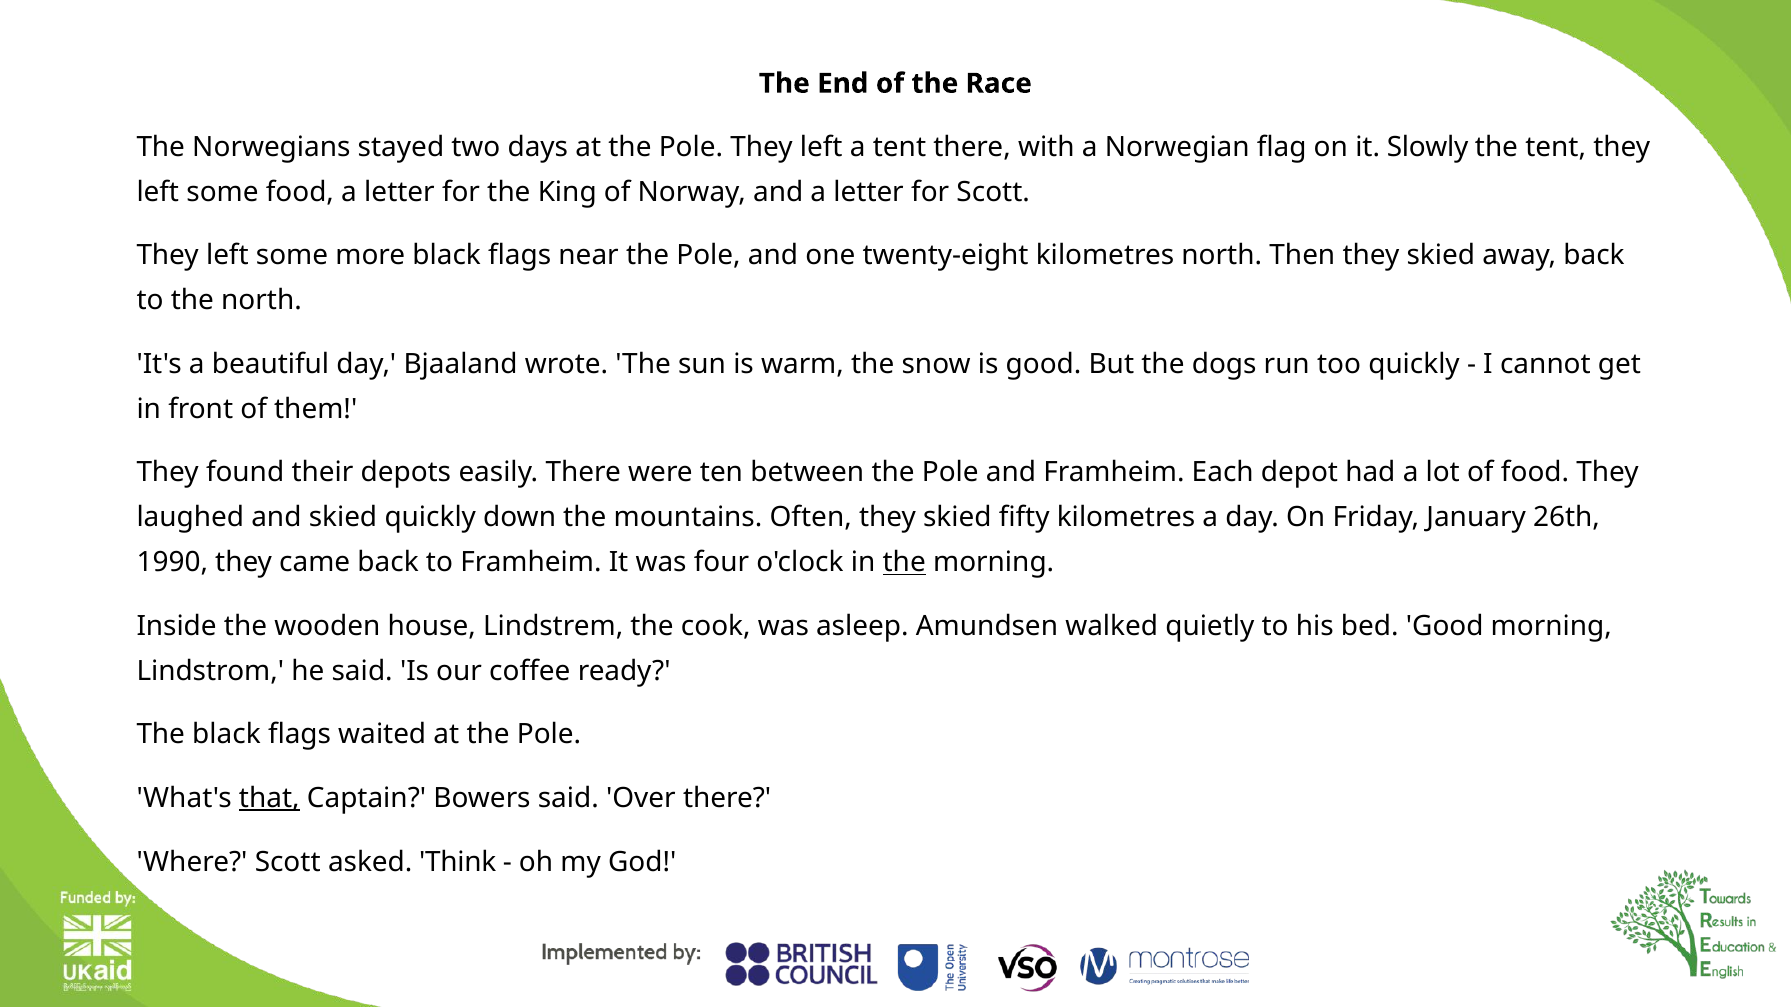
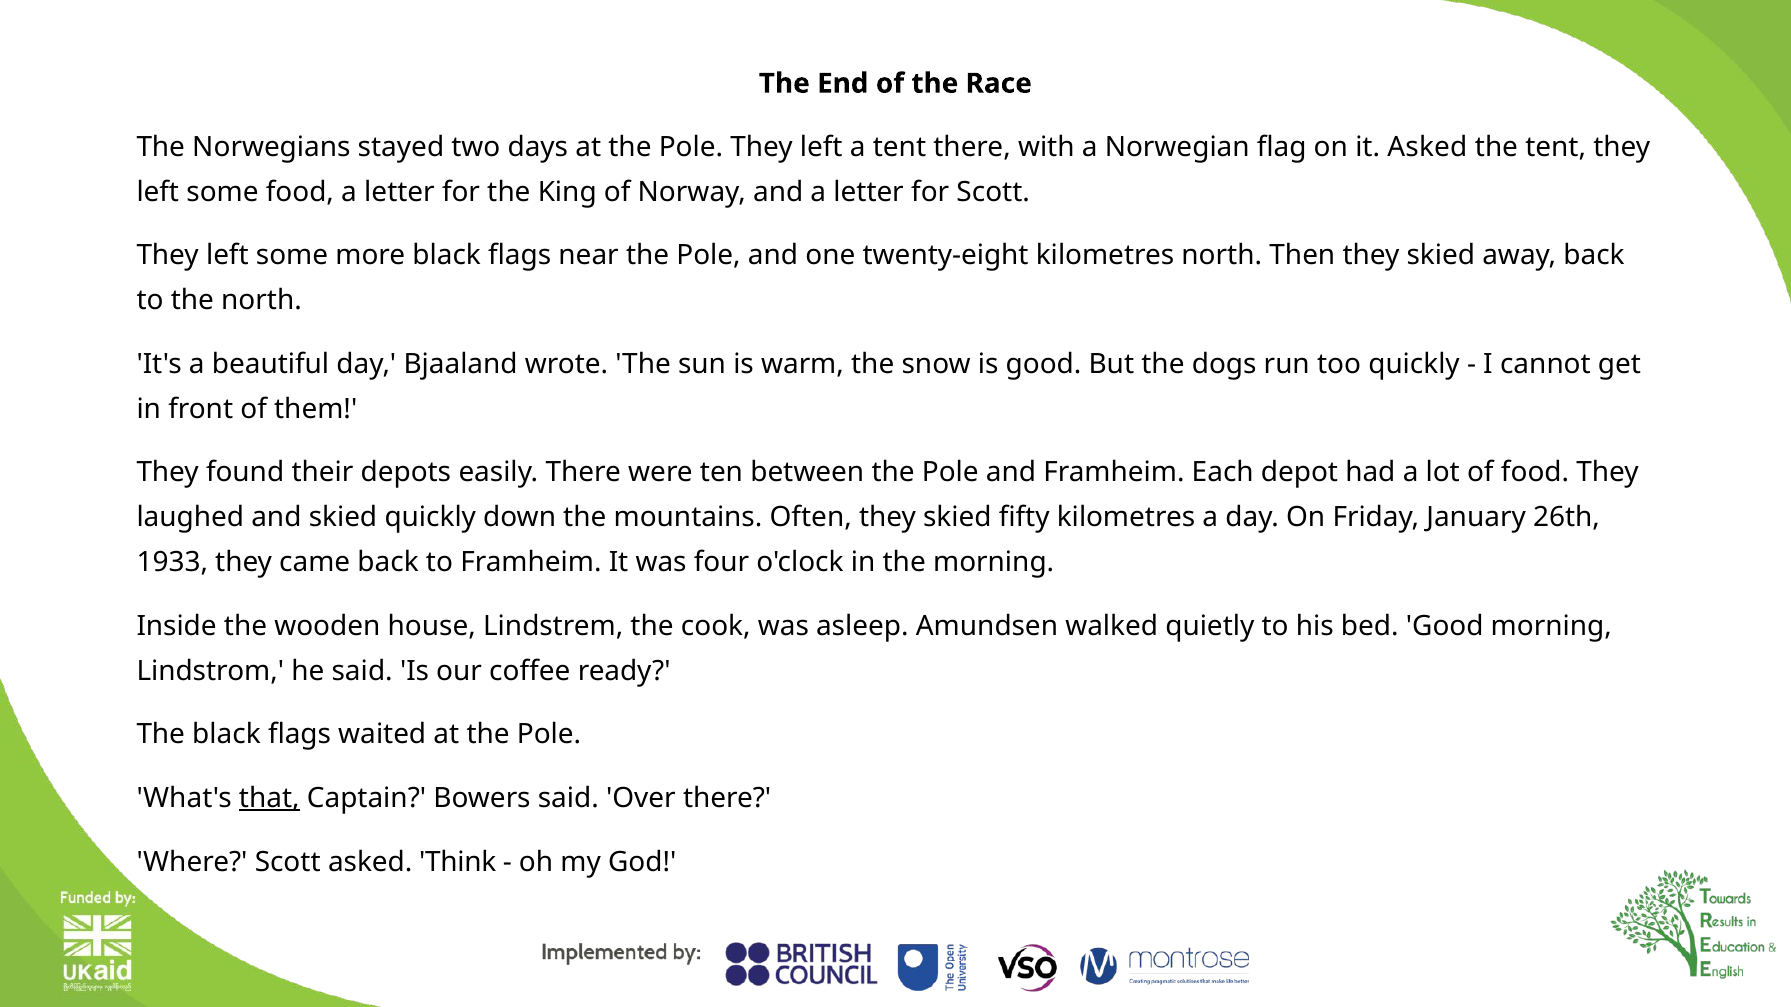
it Slowly: Slowly -> Asked
1990: 1990 -> 1933
the at (904, 563) underline: present -> none
